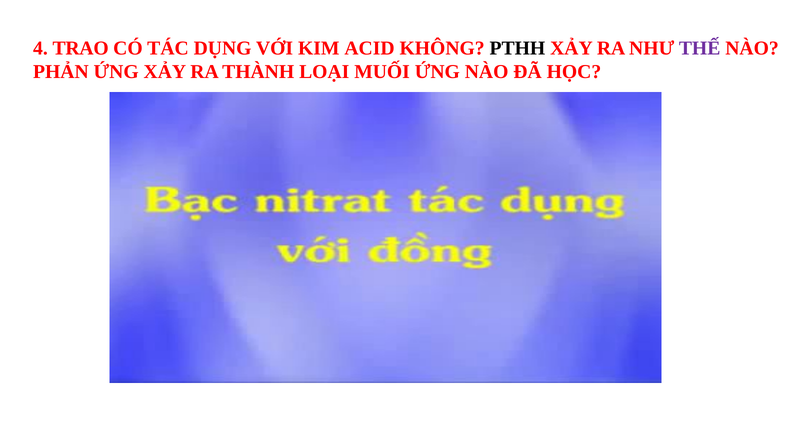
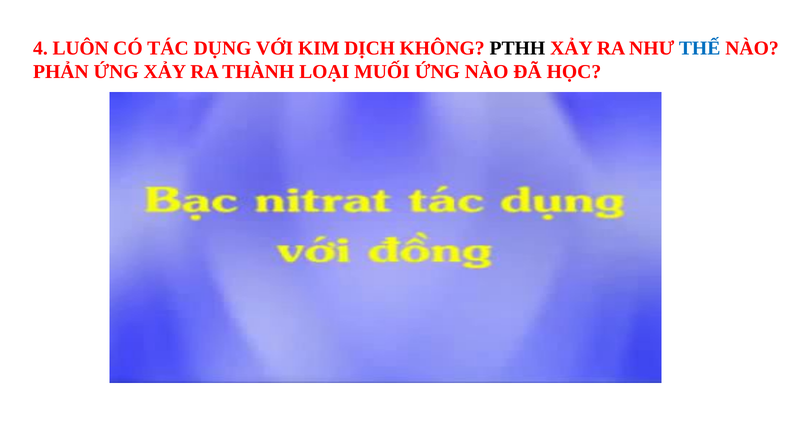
TRAO: TRAO -> LUÔN
ACID: ACID -> DỊCH
THẾ colour: purple -> blue
